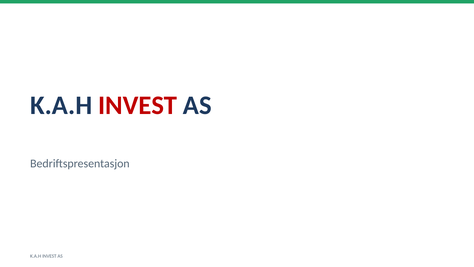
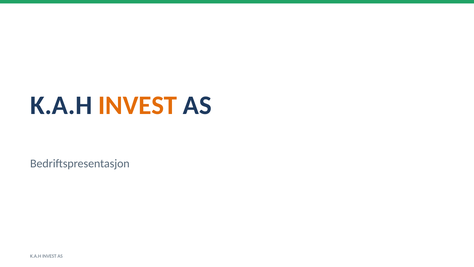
INVEST at (138, 105) colour: red -> orange
